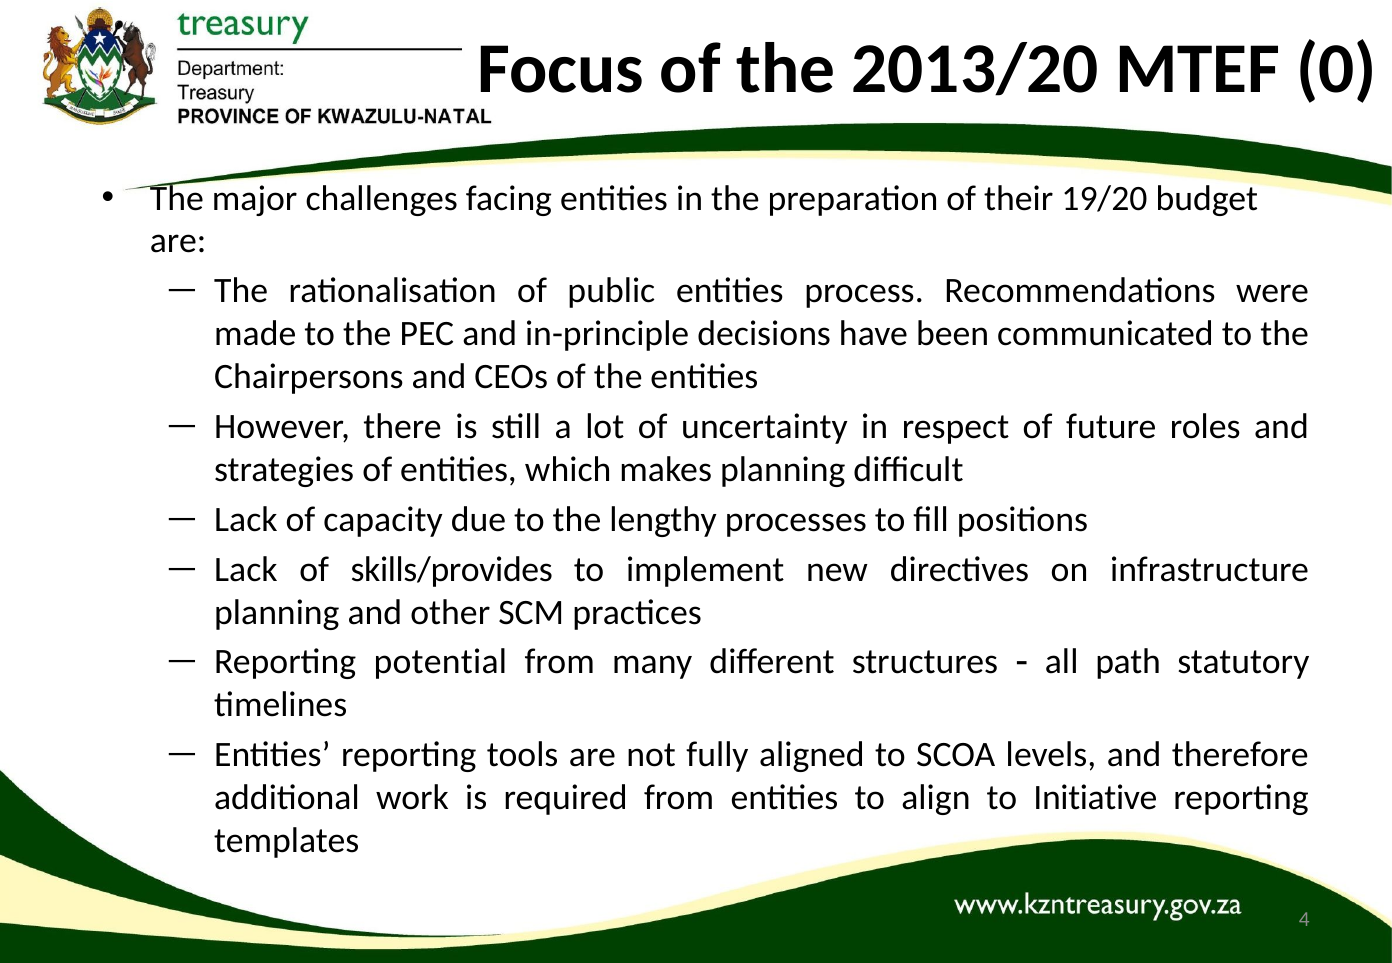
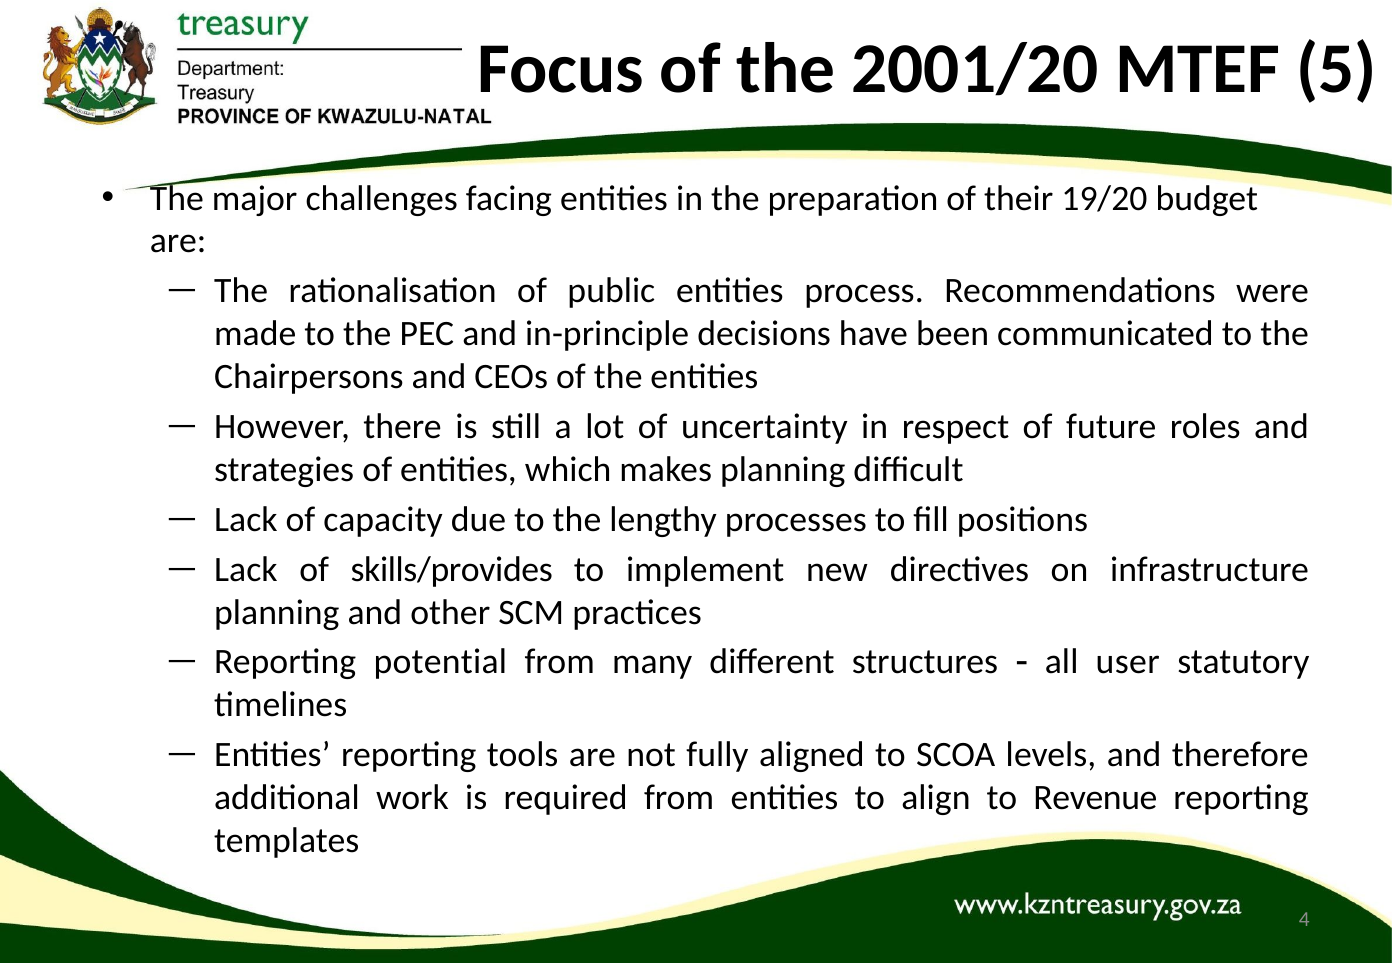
2013/20: 2013/20 -> 2001/20
0: 0 -> 5
path: path -> user
Initiative: Initiative -> Revenue
